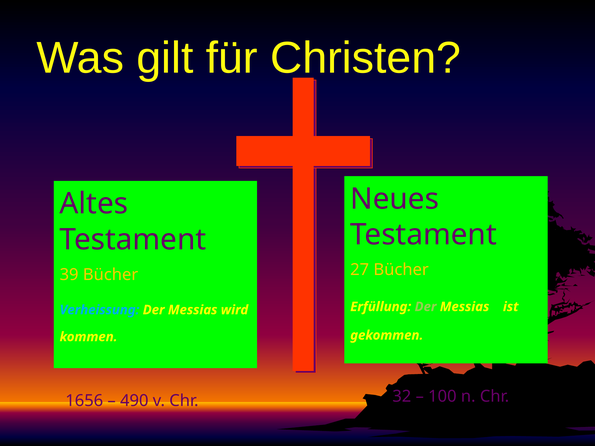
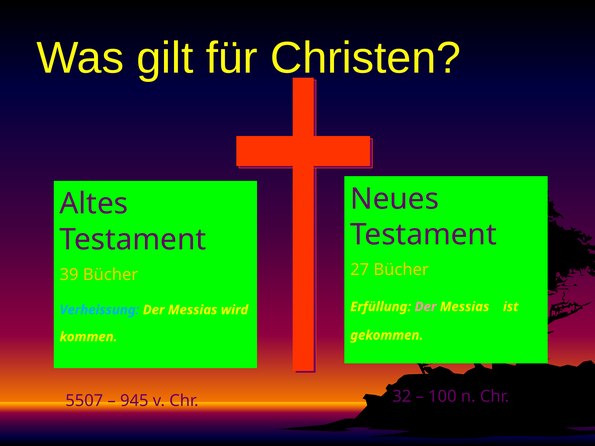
Der at (426, 307) colour: light green -> pink
1656: 1656 -> 5507
490: 490 -> 945
